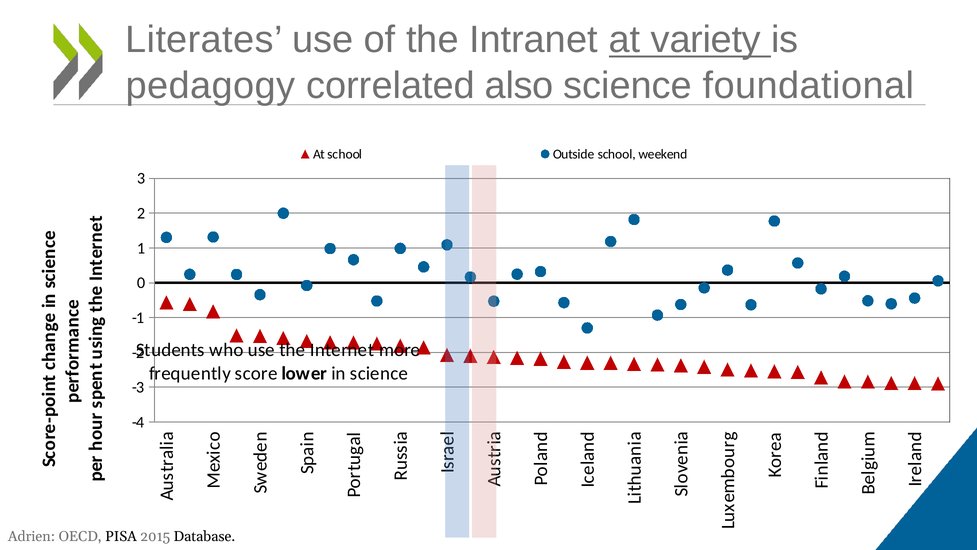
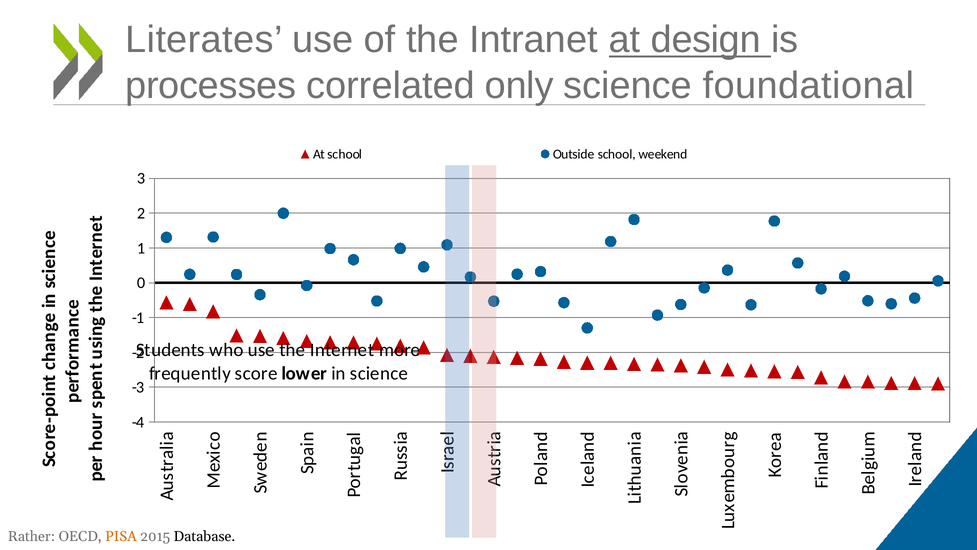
variety: variety -> design
pedagogy: pedagogy -> processes
also: also -> only
Adrien: Adrien -> Rather
PISA colour: black -> orange
